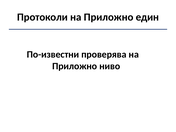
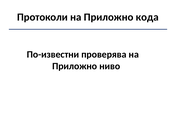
един: един -> кода
